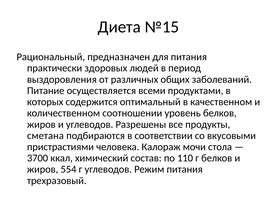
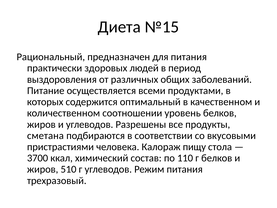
мочи: мочи -> пищу
554: 554 -> 510
